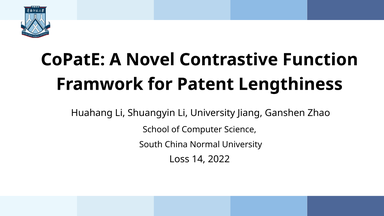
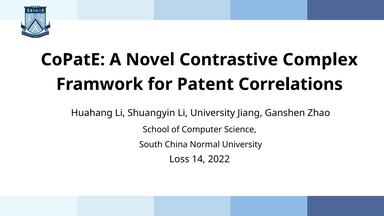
Function: Function -> Complex
Lengthiness: Lengthiness -> Correlations
